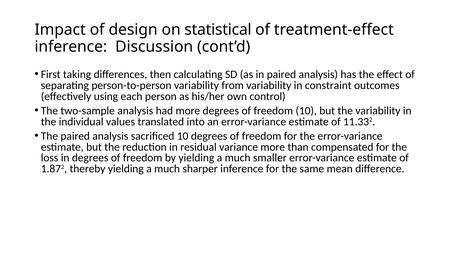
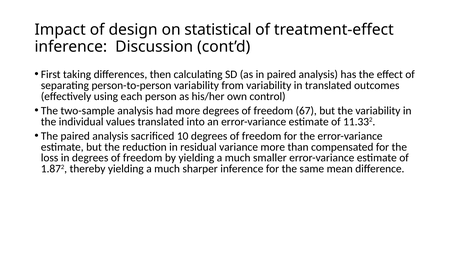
in constraint: constraint -> translated
freedom 10: 10 -> 67
